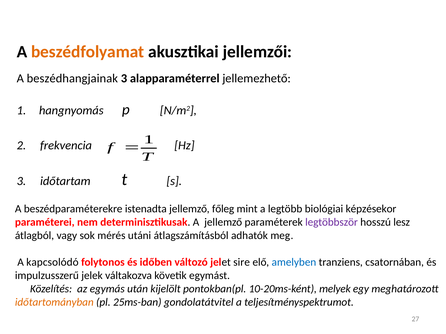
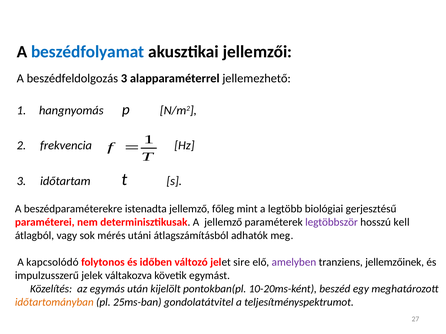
beszédfolyamat colour: orange -> blue
beszédhangjainak: beszédhangjainak -> beszédfeldolgozás
képzésekor: képzésekor -> gerjesztésű
lesz: lesz -> kell
amelyben colour: blue -> purple
csatornában: csatornában -> jellemzőinek
melyek: melyek -> beszéd
